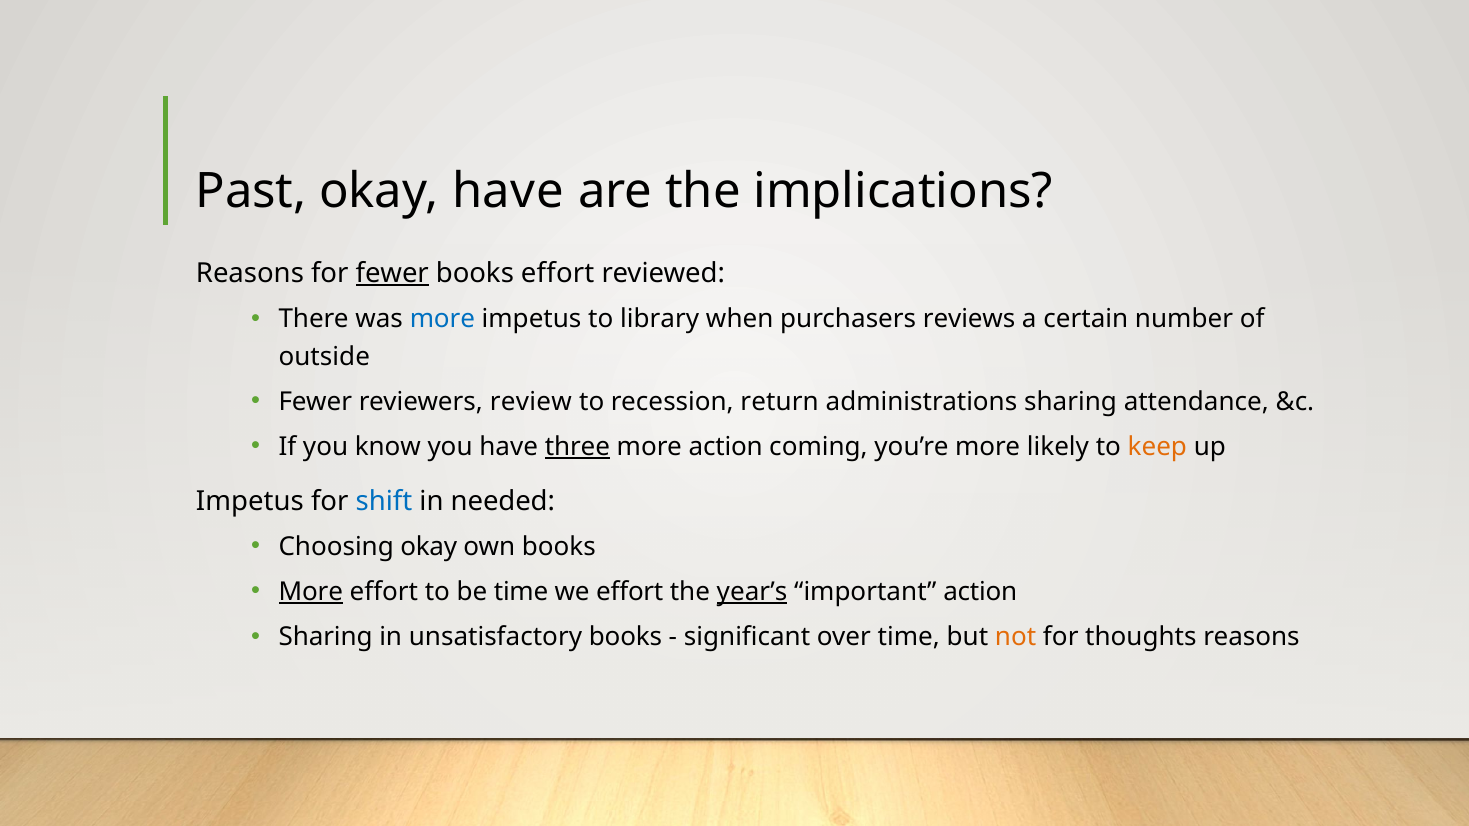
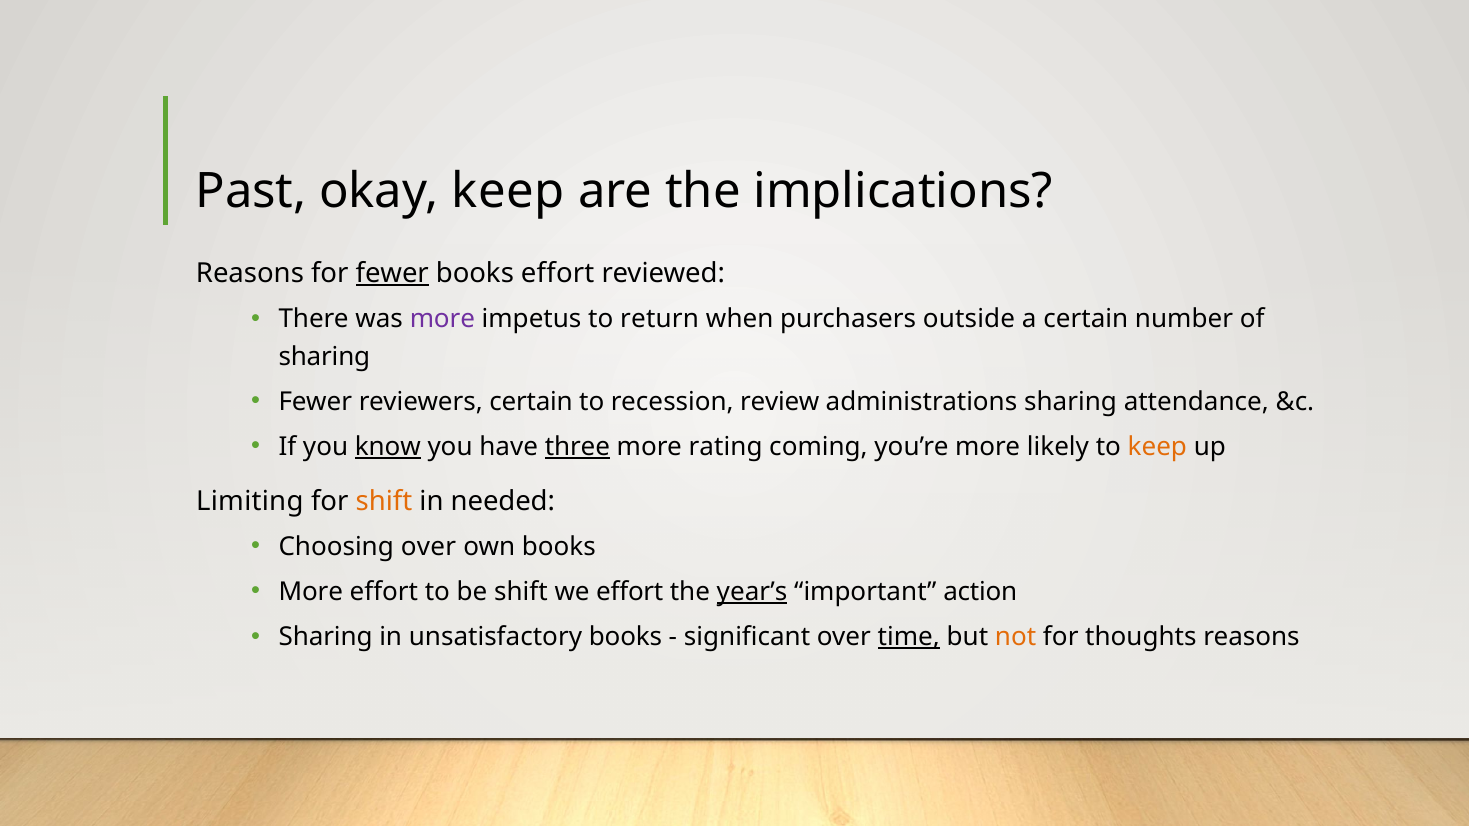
okay have: have -> keep
more at (442, 319) colour: blue -> purple
library: library -> return
reviews: reviews -> outside
outside at (324, 357): outside -> sharing
reviewers review: review -> certain
return: return -> review
know underline: none -> present
more action: action -> rating
Impetus at (250, 501): Impetus -> Limiting
shift at (384, 501) colour: blue -> orange
Choosing okay: okay -> over
More at (311, 592) underline: present -> none
be time: time -> shift
time at (909, 637) underline: none -> present
